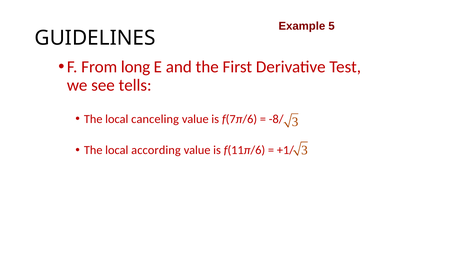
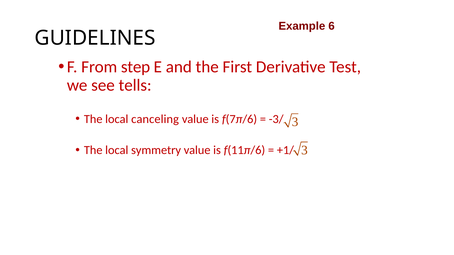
5: 5 -> 6
long: long -> step
-8/: -8/ -> -3/
according: according -> symmetry
